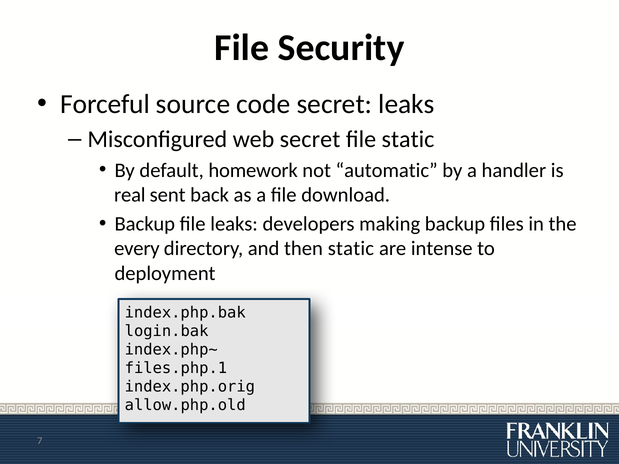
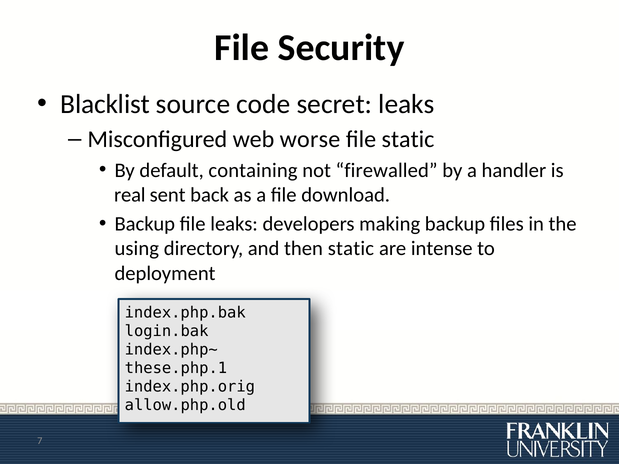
Forceful: Forceful -> Blacklist
web secret: secret -> worse
homework: homework -> containing
automatic: automatic -> firewalled
every: every -> using
files.php.1: files.php.1 -> these.php.1
